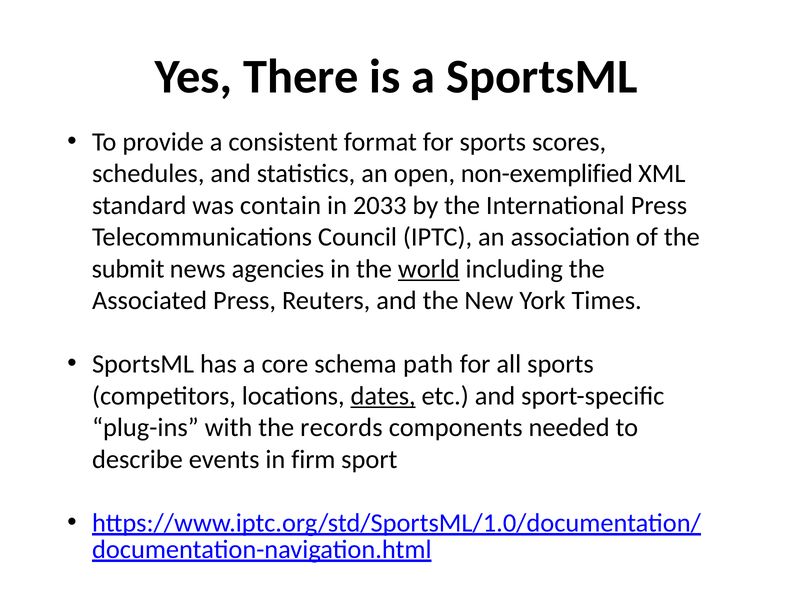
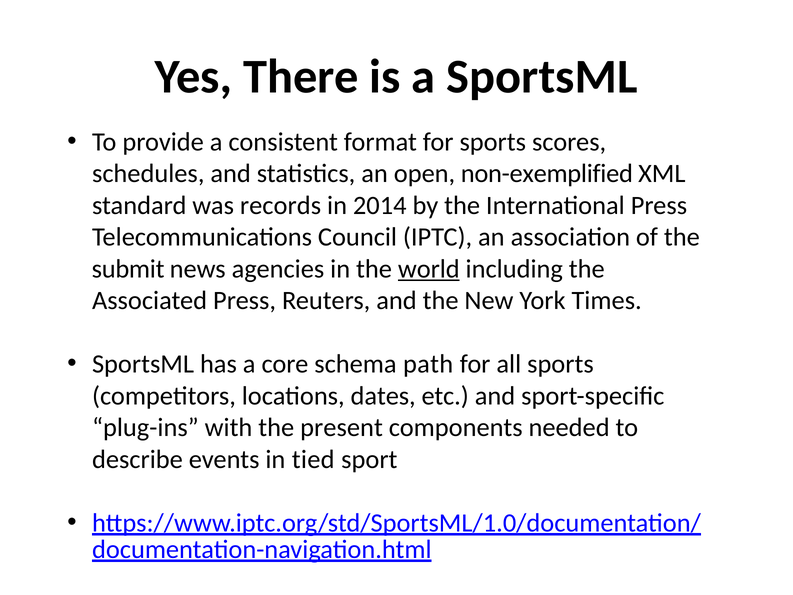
contain: contain -> records
2033: 2033 -> 2014
dates underline: present -> none
records: records -> present
firm: firm -> tied
